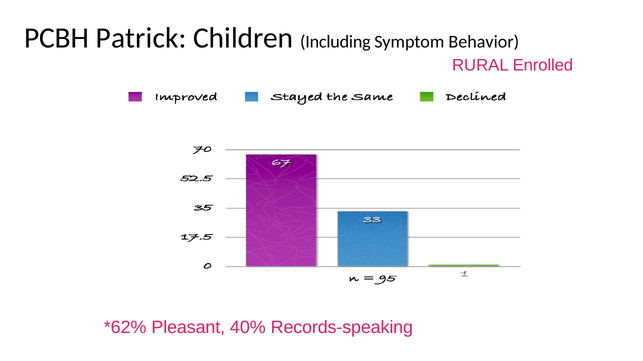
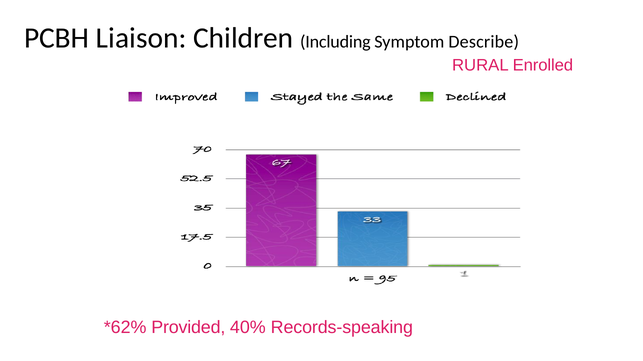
Patrick: Patrick -> Liaison
Behavior: Behavior -> Describe
Pleasant: Pleasant -> Provided
